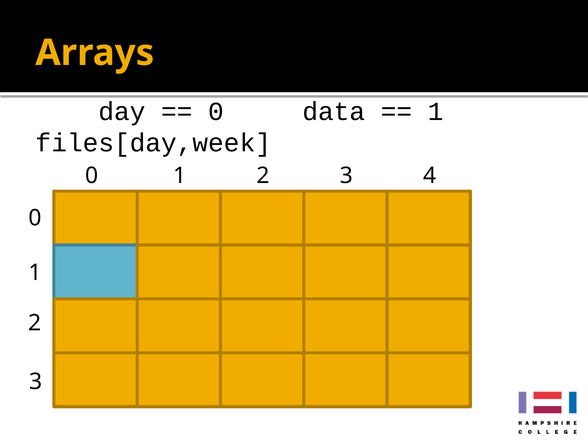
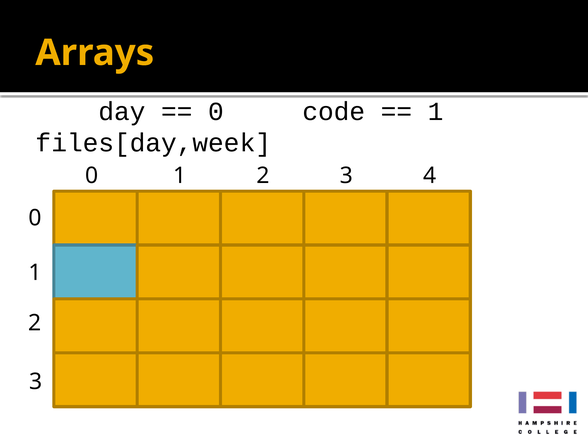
data: data -> code
